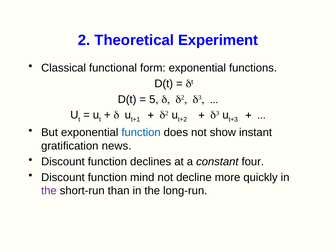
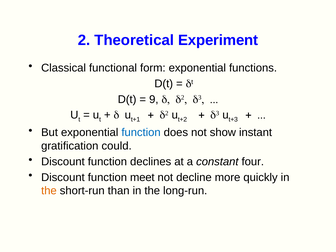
5: 5 -> 9
news: news -> could
mind: mind -> meet
the at (49, 191) colour: purple -> orange
